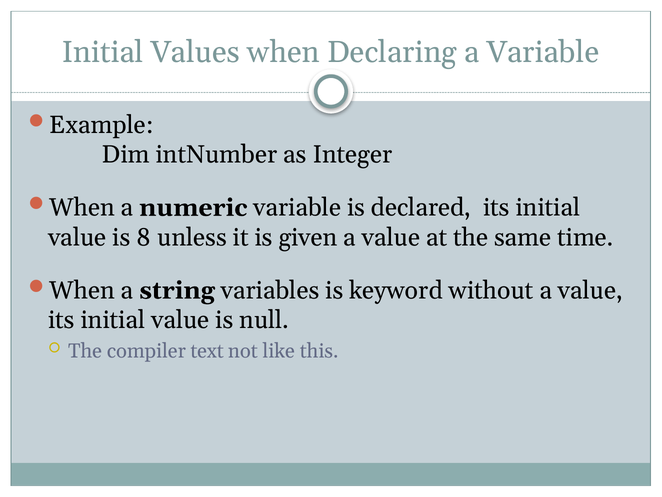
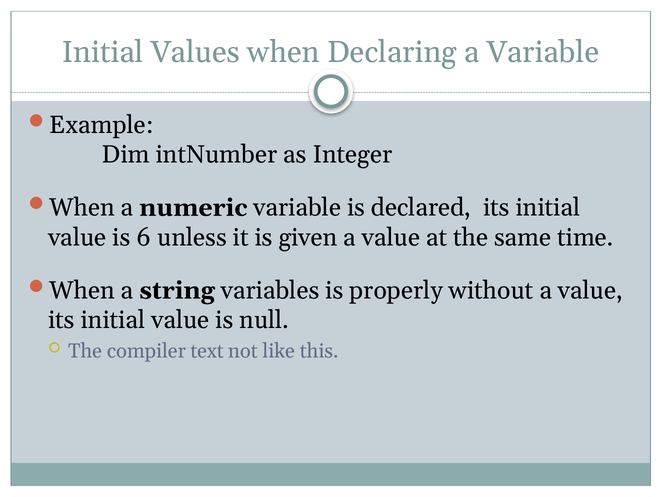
8: 8 -> 6
keyword: keyword -> properly
